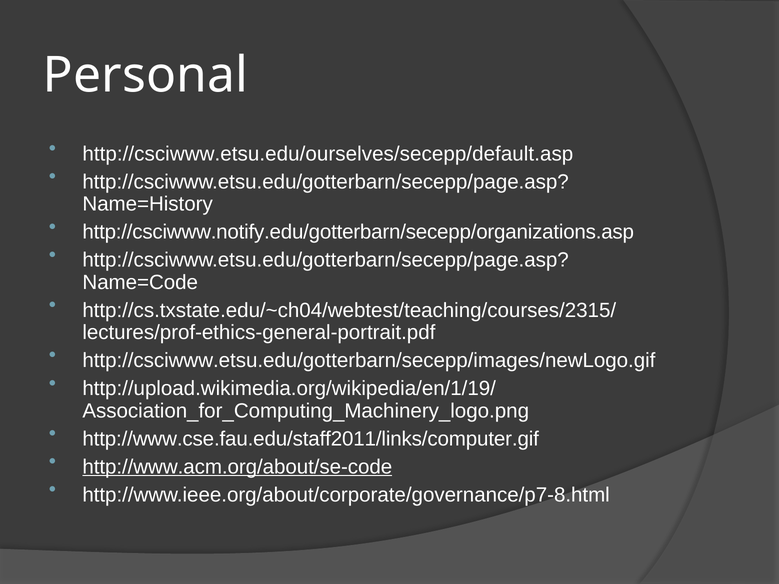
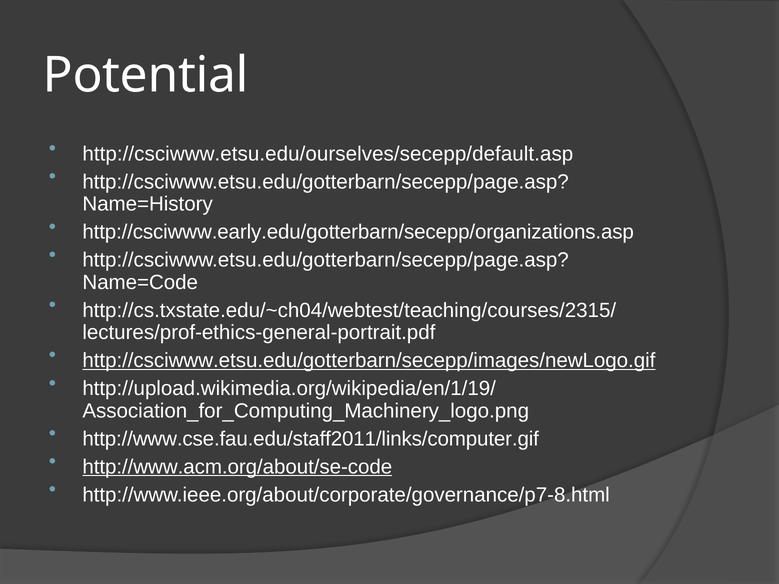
Personal: Personal -> Potential
http://csciwww.notify.edu/gotterbarn/secepp/organizations.asp: http://csciwww.notify.edu/gotterbarn/secepp/organizations.asp -> http://csciwww.early.edu/gotterbarn/secepp/organizations.asp
http://csciwww.etsu.edu/gotterbarn/secepp/images/newLogo.gif underline: none -> present
